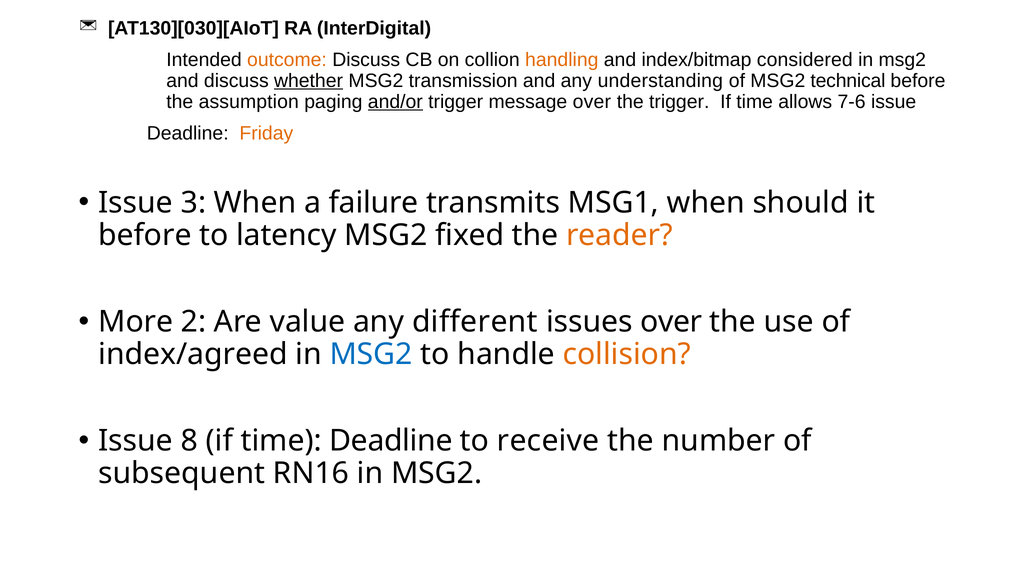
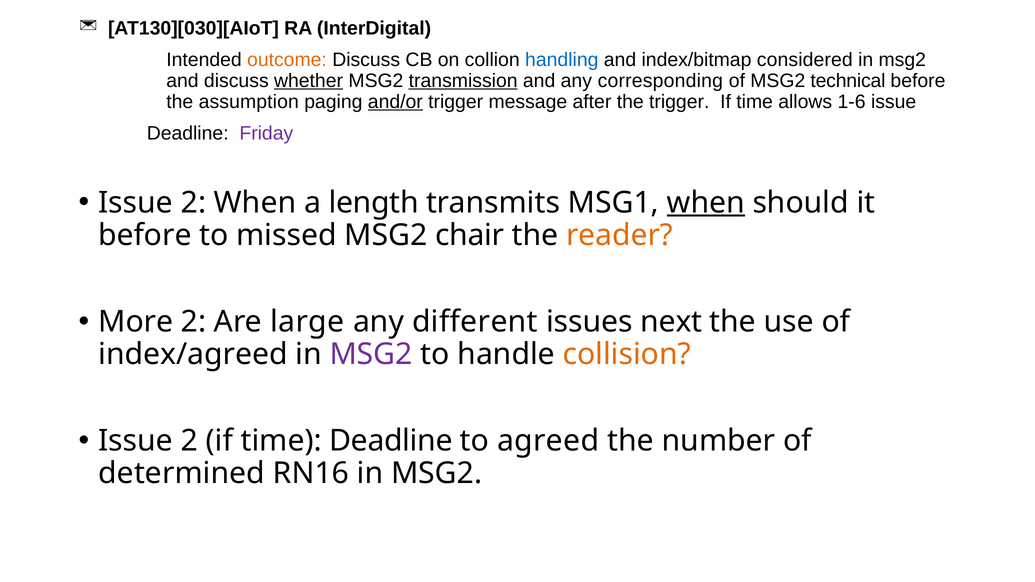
handling colour: orange -> blue
transmission underline: none -> present
understanding: understanding -> corresponding
message over: over -> after
7-6: 7-6 -> 1-6
Friday colour: orange -> purple
3 at (193, 203): 3 -> 2
failure: failure -> length
when at (706, 203) underline: none -> present
latency: latency -> missed
fixed: fixed -> chair
value: value -> large
issues over: over -> next
MSG2 at (371, 354) colour: blue -> purple
8 at (189, 441): 8 -> 2
receive: receive -> agreed
subsequent: subsequent -> determined
